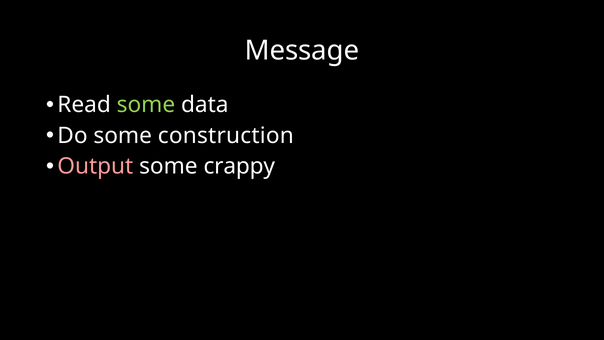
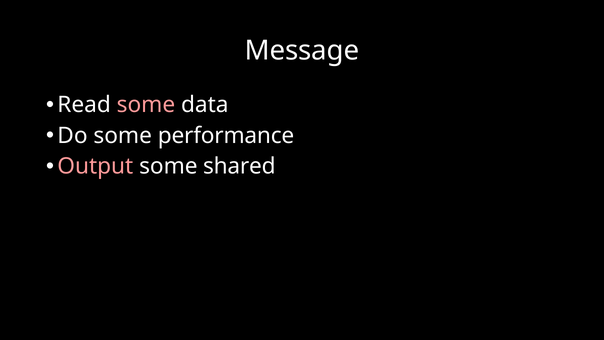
some at (146, 105) colour: light green -> pink
construction: construction -> performance
crappy: crappy -> shared
